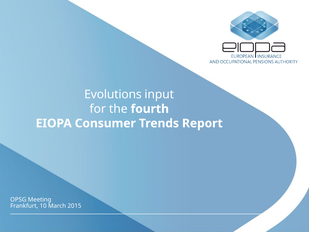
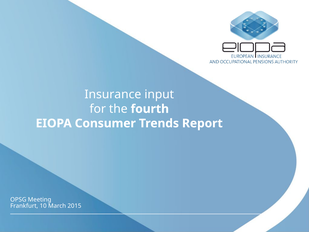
Evolutions: Evolutions -> Insurance
